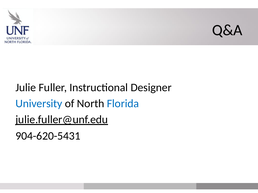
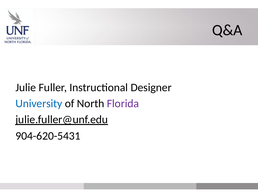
Florida colour: blue -> purple
